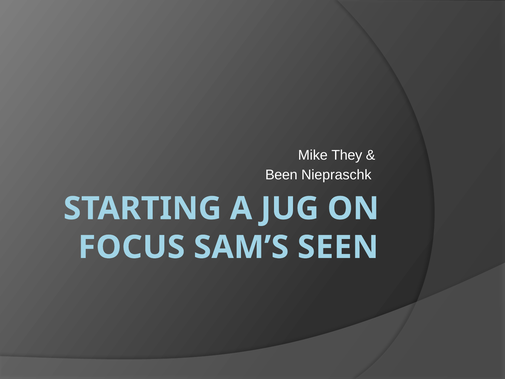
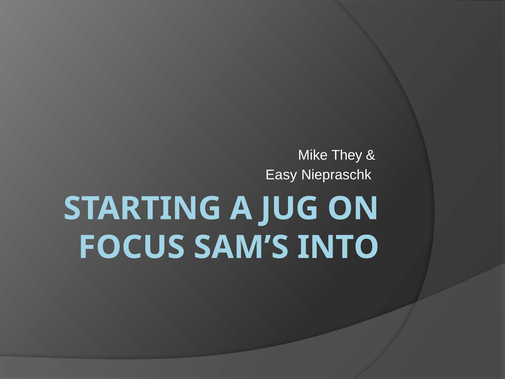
Been: Been -> Easy
SEEN: SEEN -> INTO
